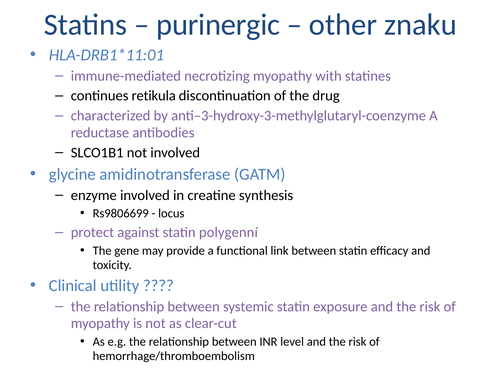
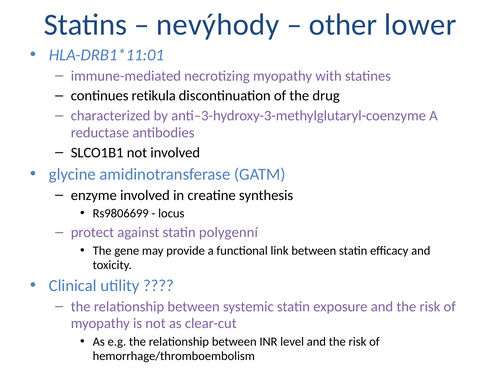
purinergic: purinergic -> nevýhody
znaku: znaku -> lower
